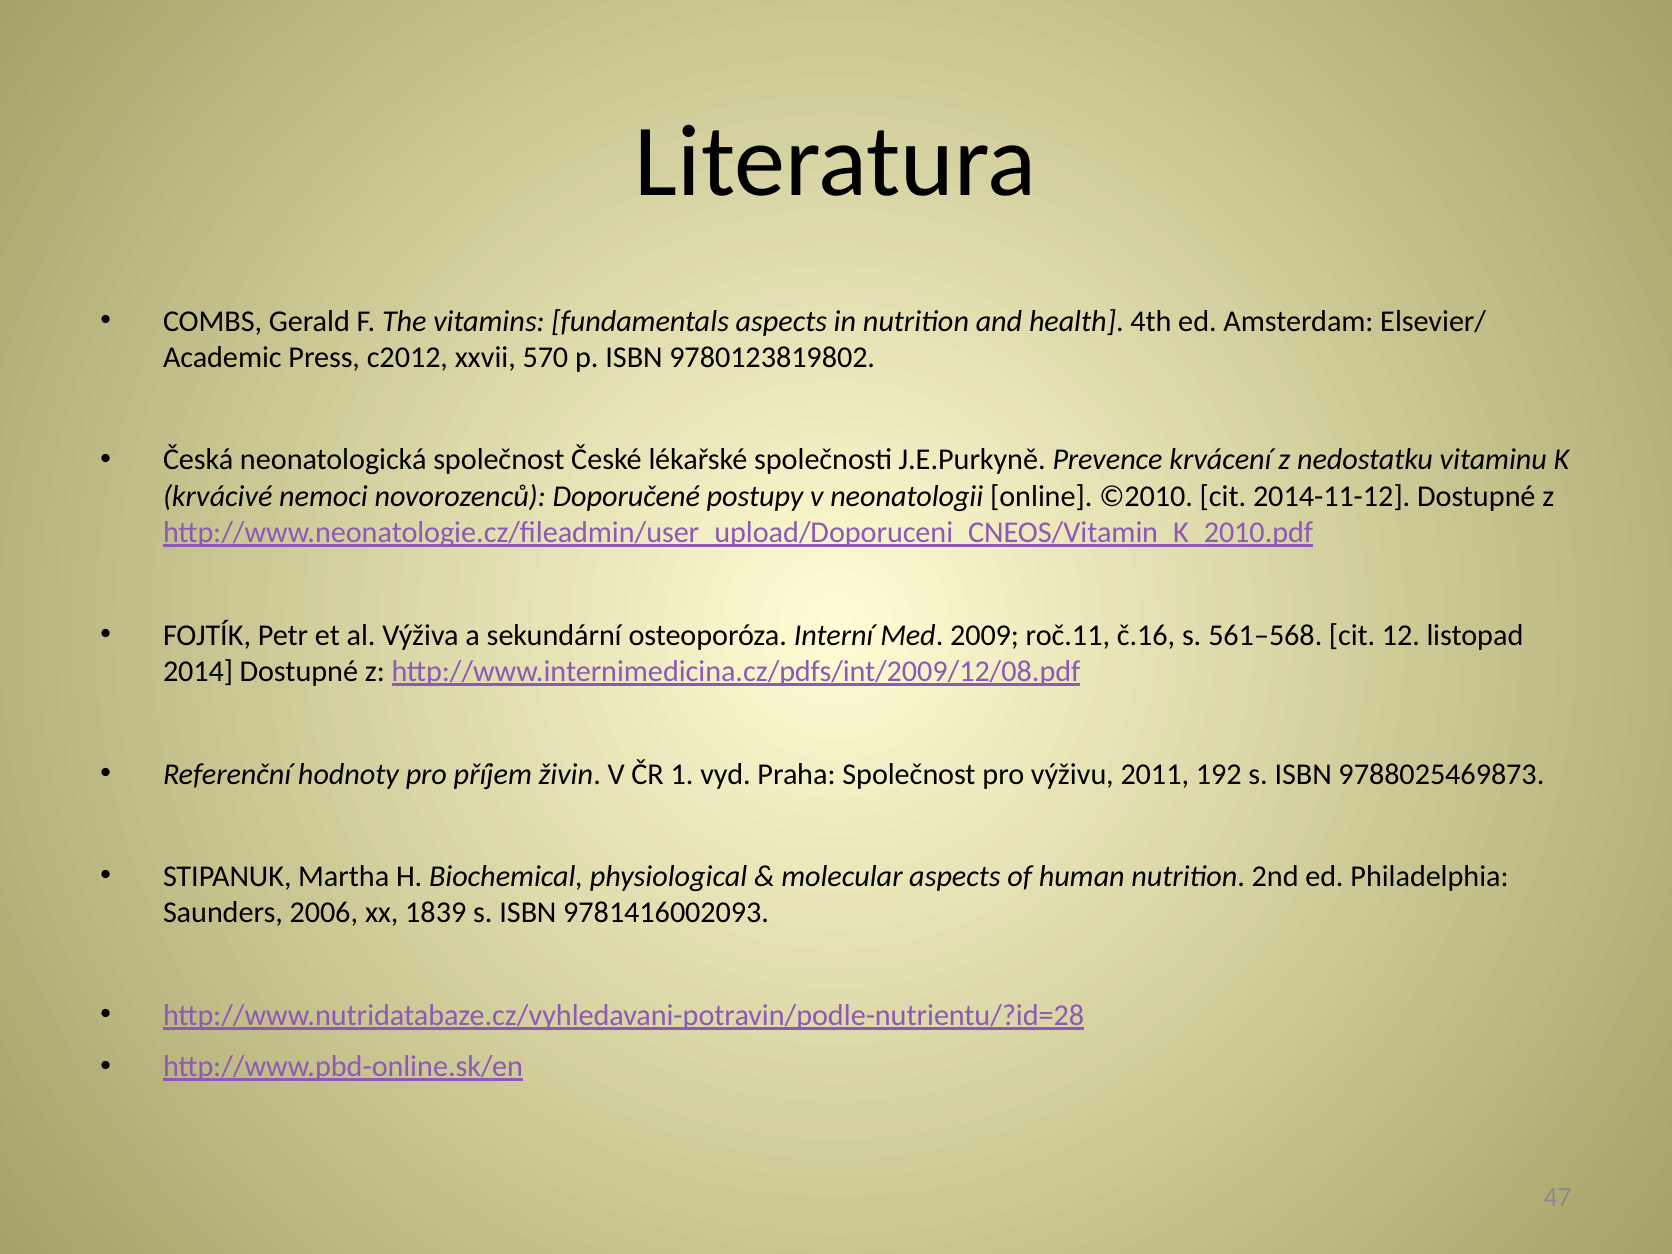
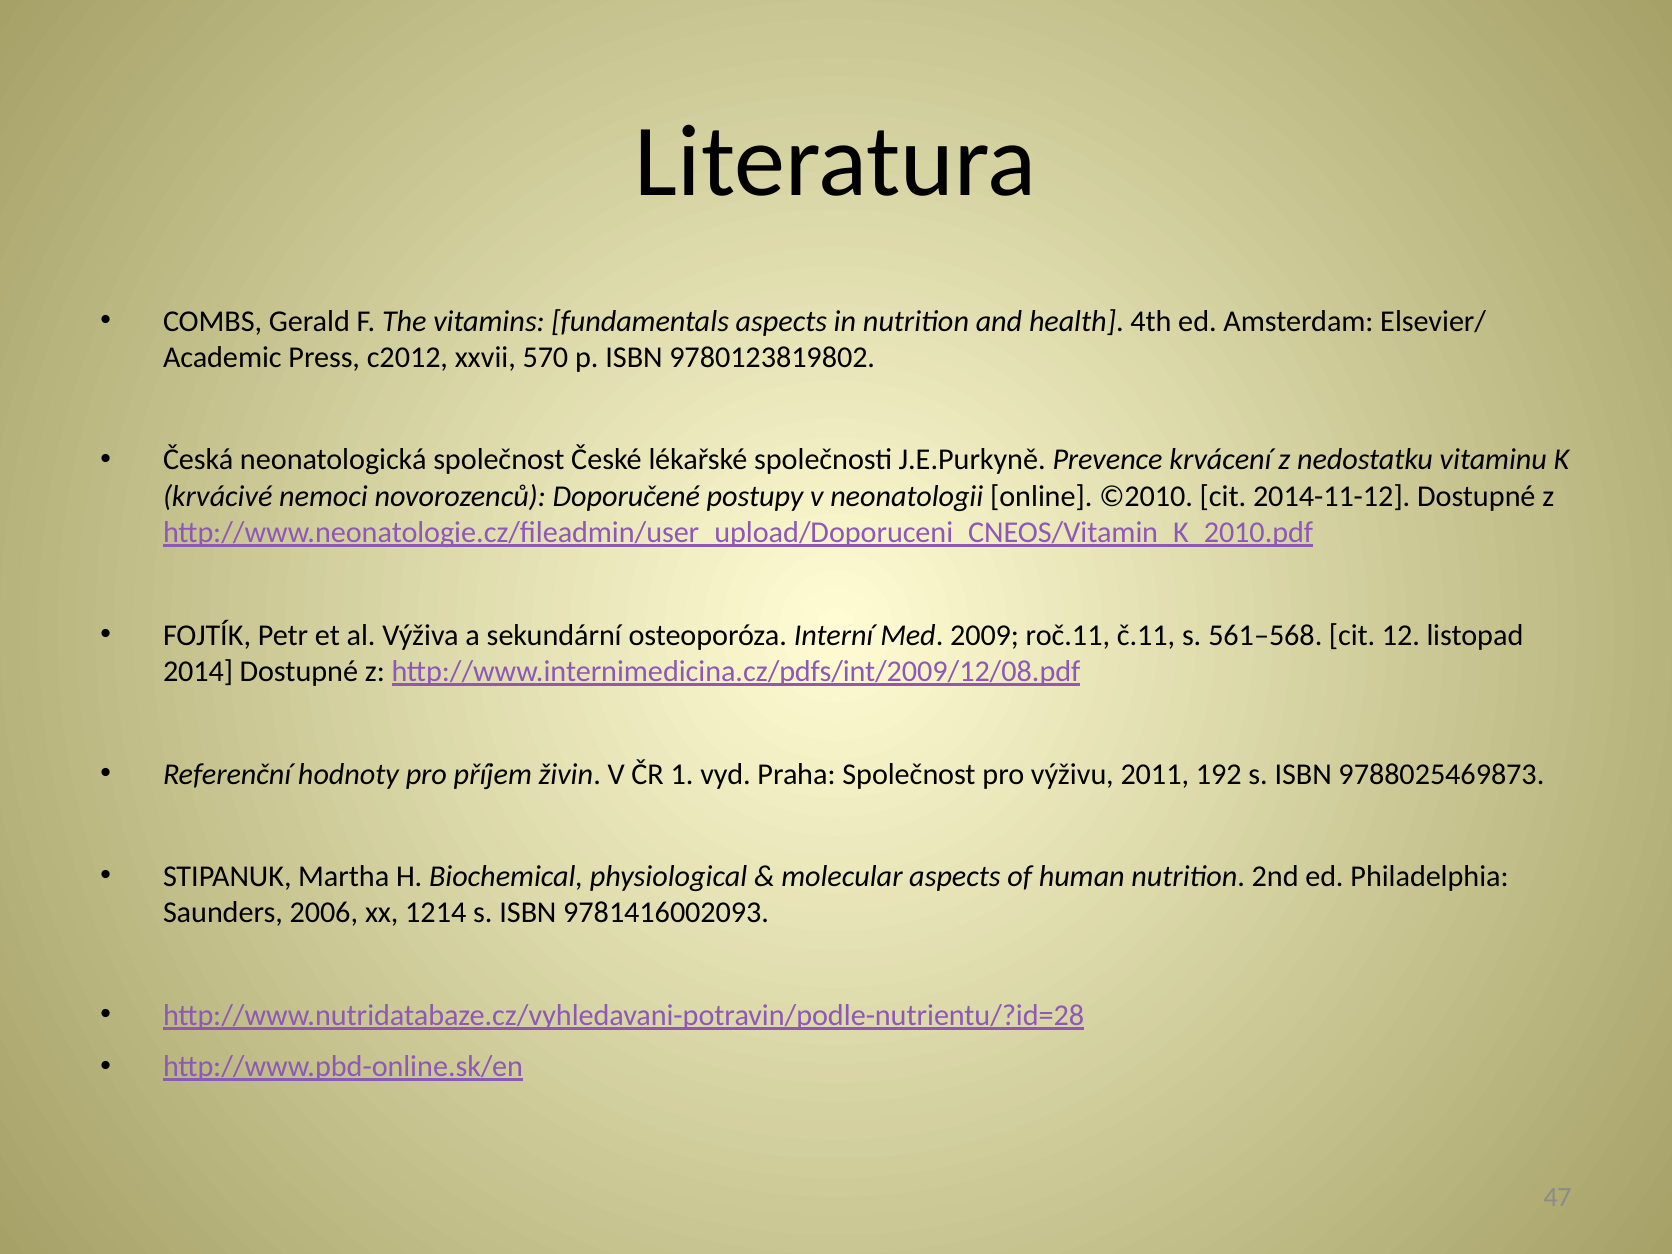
č.16: č.16 -> č.11
1839: 1839 -> 1214
